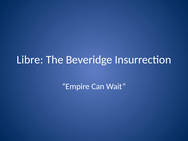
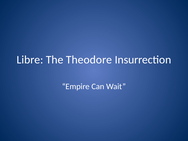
Beveridge: Beveridge -> Theodore
